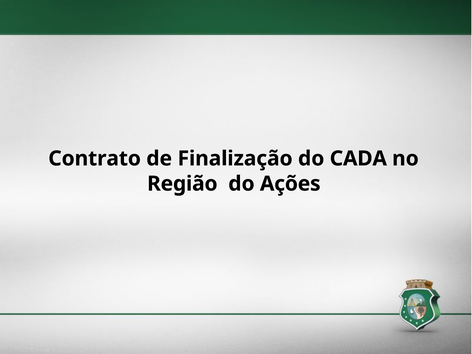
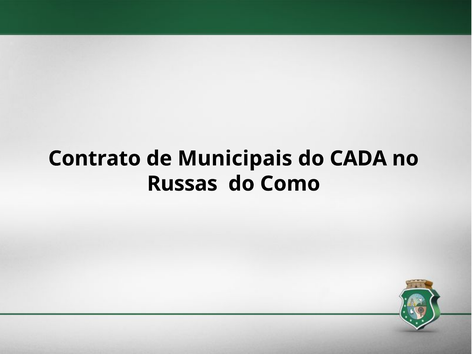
Finalização: Finalização -> Municipais
Região: Região -> Russas
Ações: Ações -> Como
